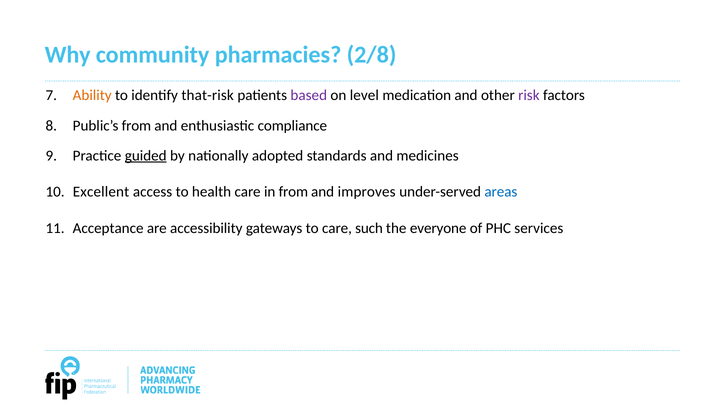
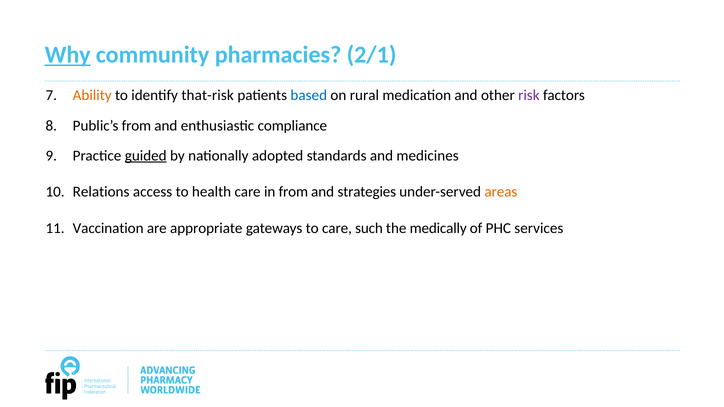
Why underline: none -> present
2/8: 2/8 -> 2/1
based colour: purple -> blue
level: level -> rural
Excellent: Excellent -> Relations
improves: improves -> strategies
areas colour: blue -> orange
Acceptance: Acceptance -> Vaccination
accessibility: accessibility -> appropriate
everyone: everyone -> medically
